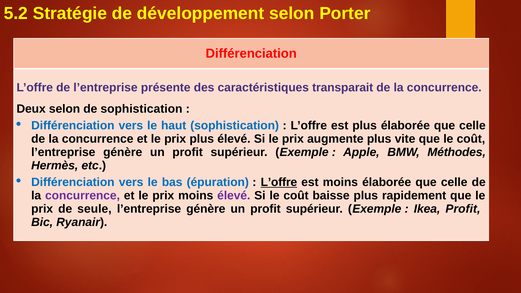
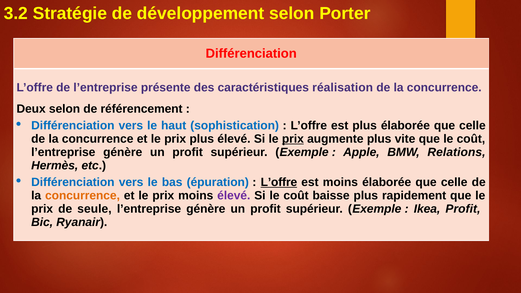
5.2: 5.2 -> 3.2
transparait: transparait -> réalisation
de sophistication: sophistication -> référencement
prix at (293, 139) underline: none -> present
Méthodes: Méthodes -> Relations
concurrence at (83, 196) colour: purple -> orange
